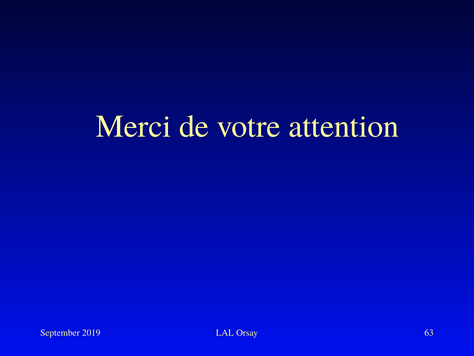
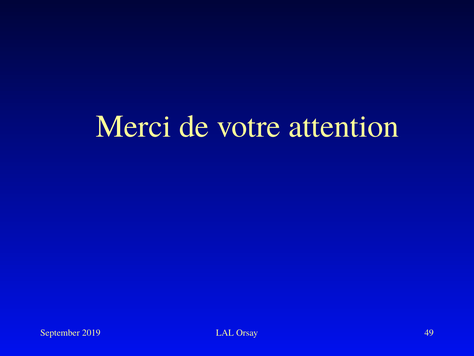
63: 63 -> 49
